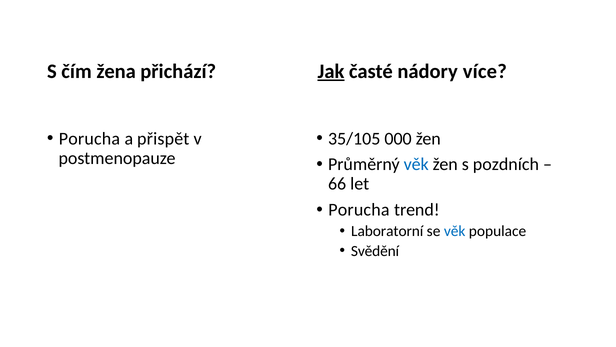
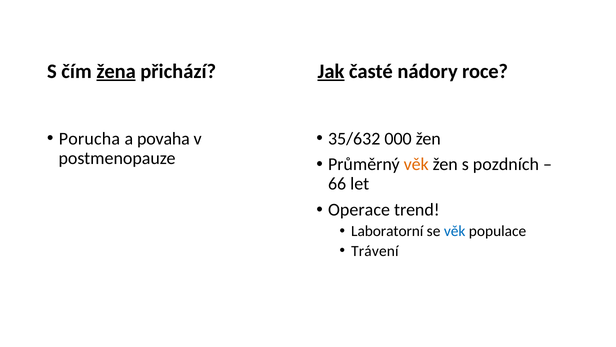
žena underline: none -> present
více: více -> roce
přispět: přispět -> povaha
35/105: 35/105 -> 35/632
věk at (416, 164) colour: blue -> orange
Porucha at (359, 210): Porucha -> Operace
Svědění: Svědění -> Trávení
